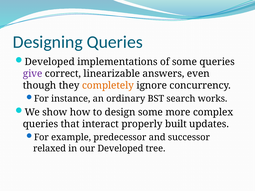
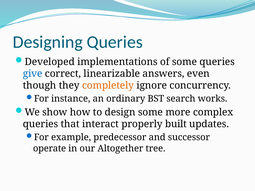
give colour: purple -> blue
relaxed: relaxed -> operate
our Developed: Developed -> Altogether
